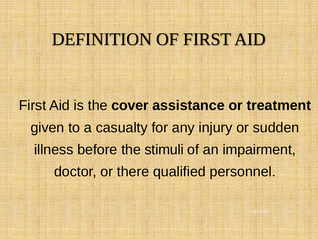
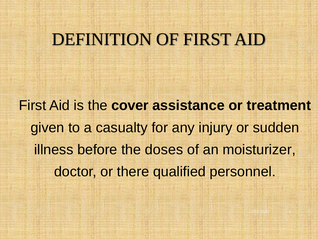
stimuli: stimuli -> doses
impairment: impairment -> moisturizer
